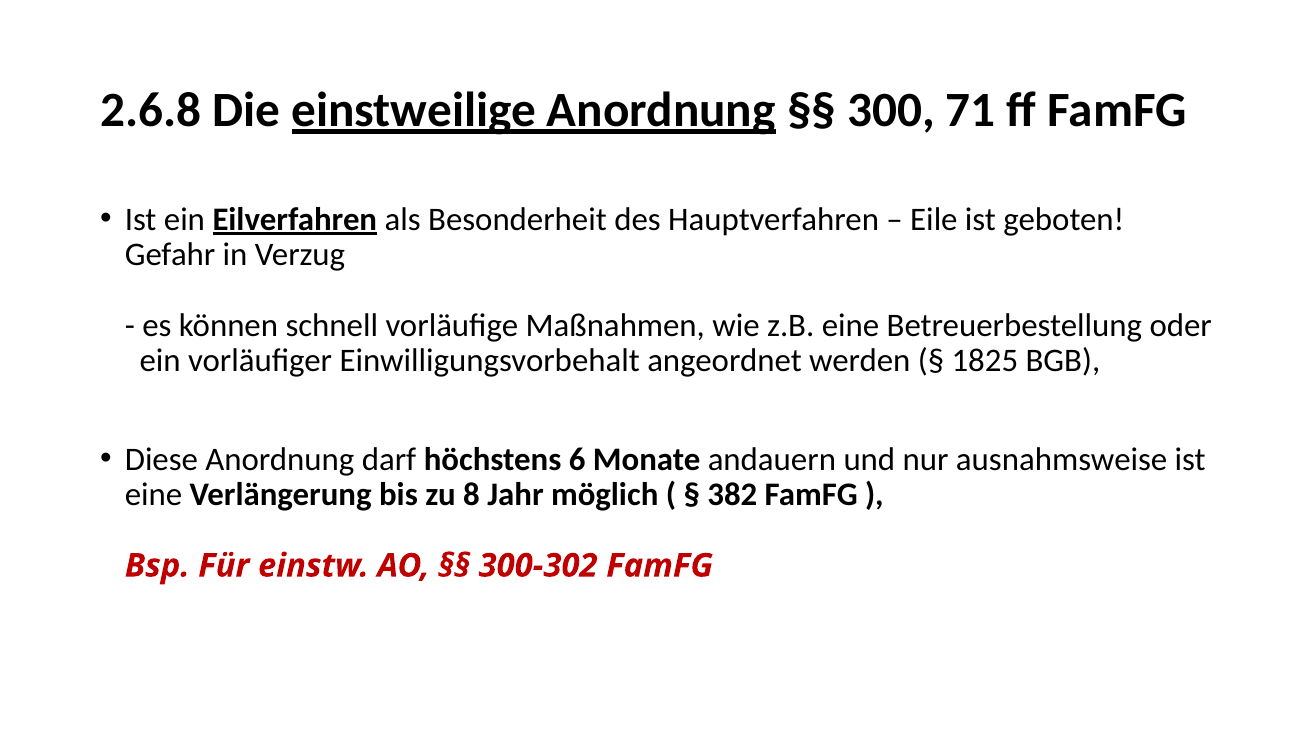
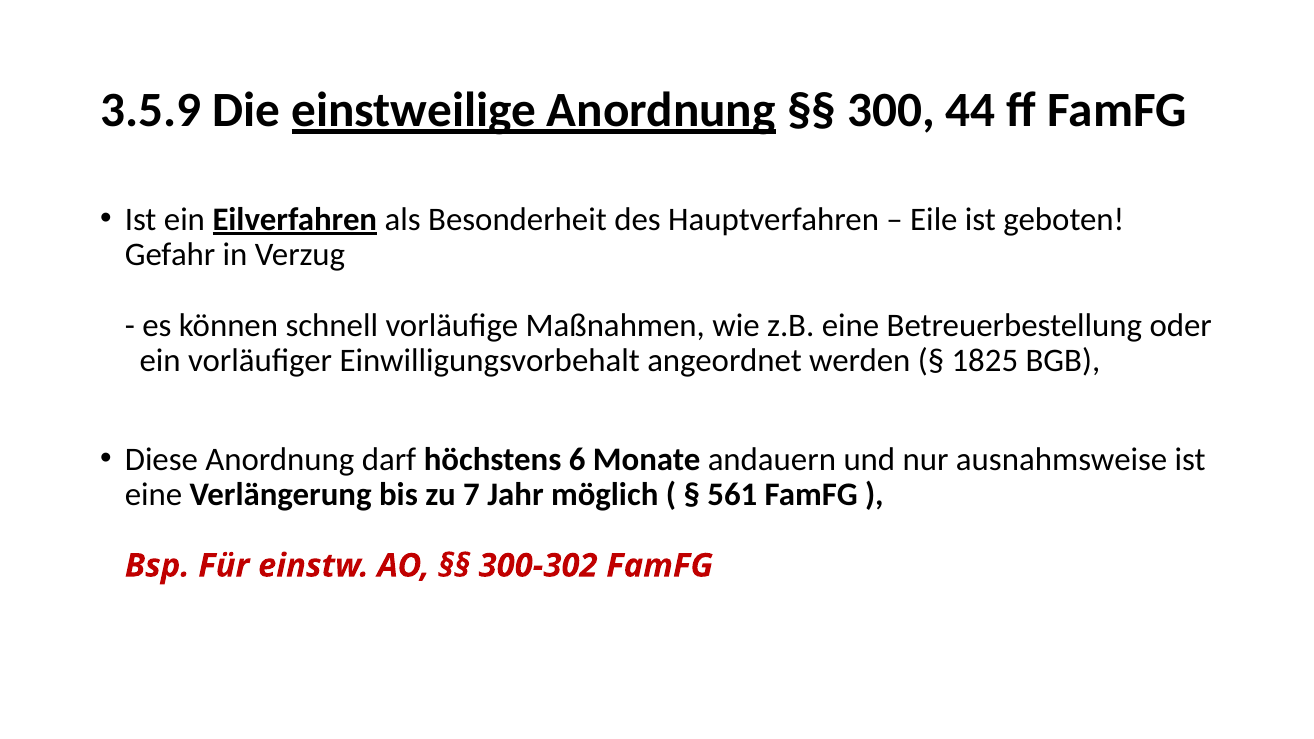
2.6.8: 2.6.8 -> 3.5.9
71: 71 -> 44
8: 8 -> 7
382: 382 -> 561
